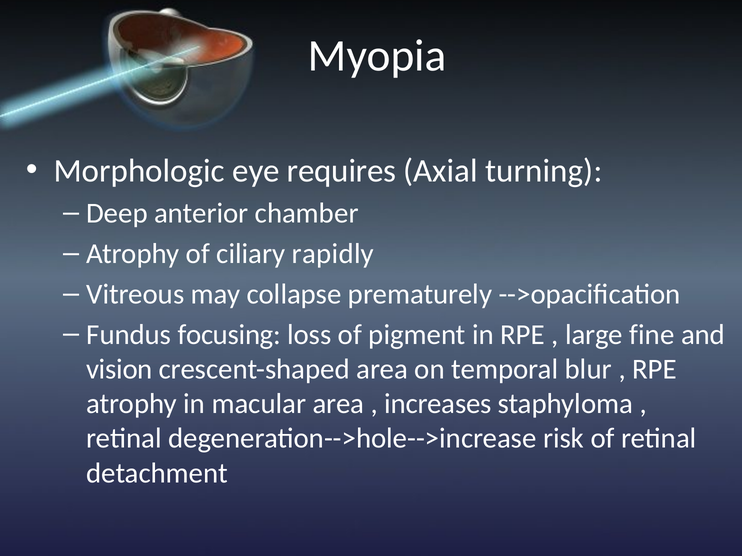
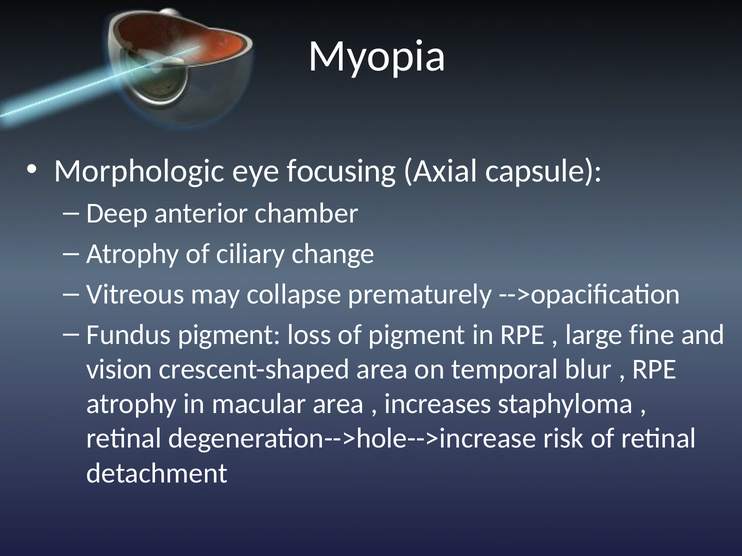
requires: requires -> focusing
turning: turning -> capsule
rapidly: rapidly -> change
Fundus focusing: focusing -> pigment
